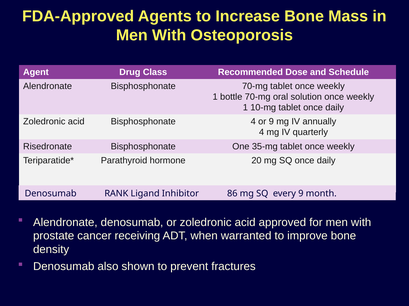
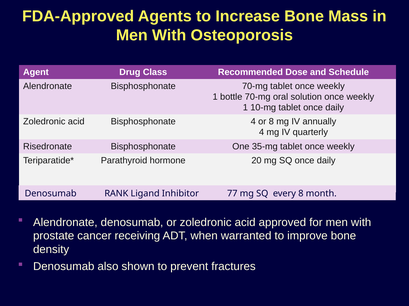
or 9: 9 -> 8
86: 86 -> 77
every 9: 9 -> 8
